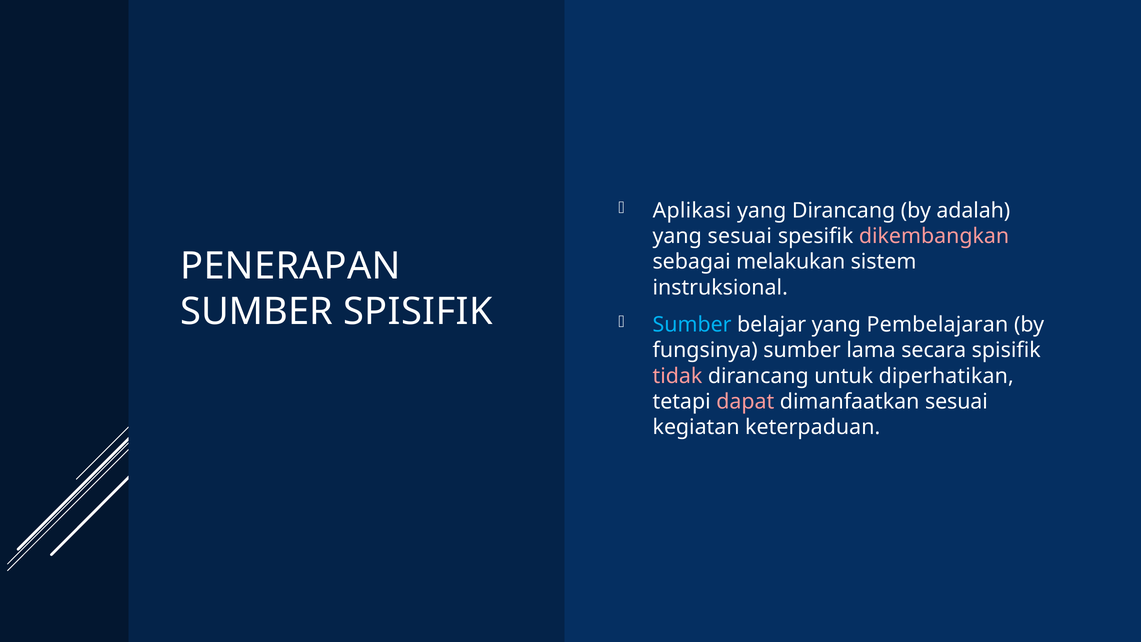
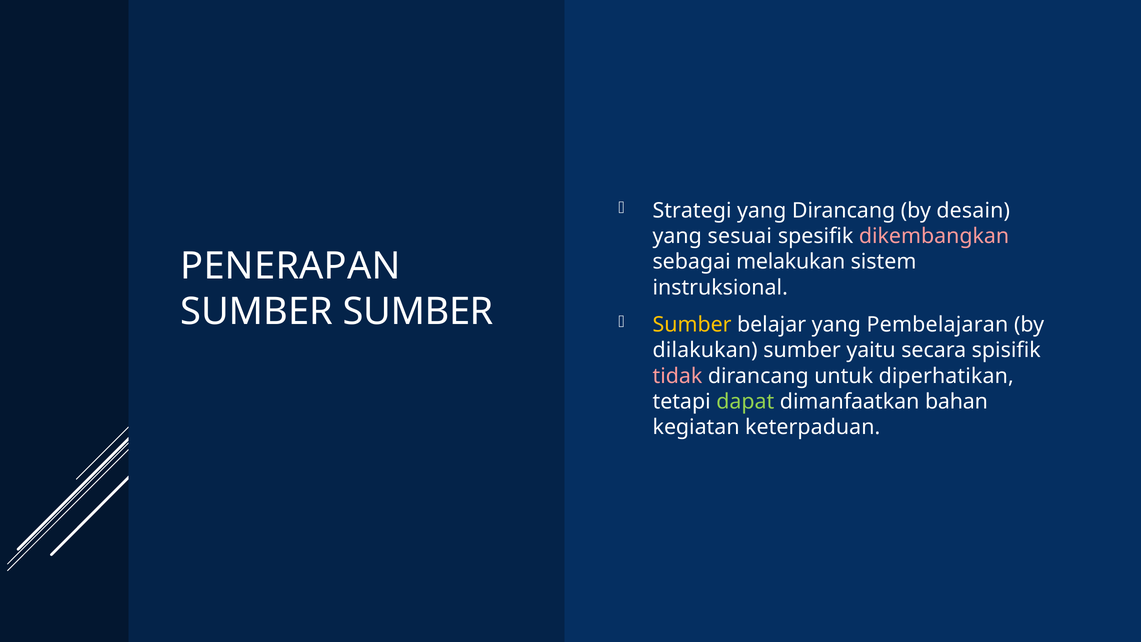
Aplikasi: Aplikasi -> Strategi
adalah: adalah -> desain
SUMBER SPISIFIK: SPISIFIK -> SUMBER
Sumber at (692, 325) colour: light blue -> yellow
fungsinya: fungsinya -> dilakukan
lama: lama -> yaitu
dapat colour: pink -> light green
dimanfaatkan sesuai: sesuai -> bahan
